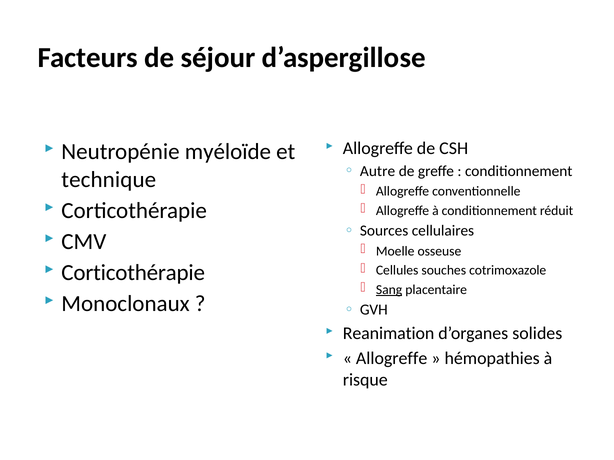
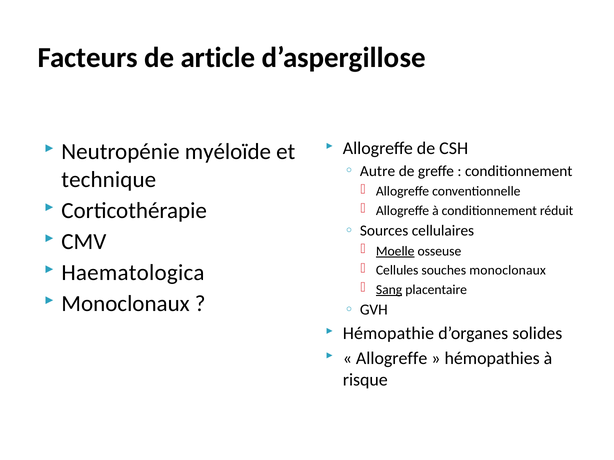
séjour: séjour -> article
Moelle underline: none -> present
souches cotrimoxazole: cotrimoxazole -> monoclonaux
Corticothérapie at (133, 273): Corticothérapie -> Haematologica
Reanimation: Reanimation -> Hémopathie
